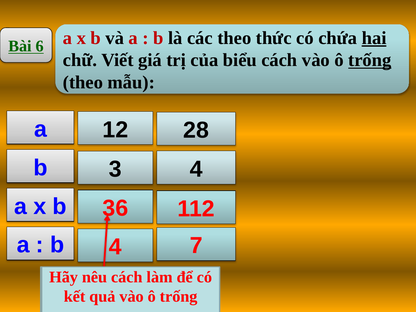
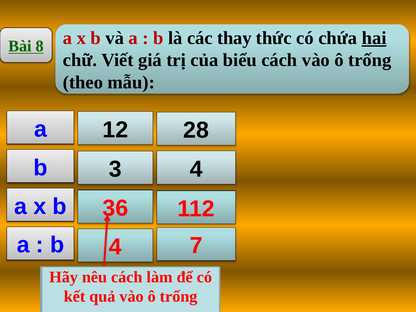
6: 6 -> 8
các theo: theo -> thay
trống at (370, 60) underline: present -> none
